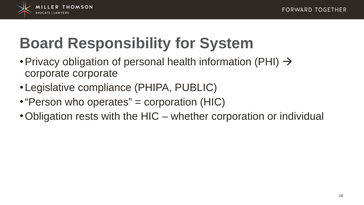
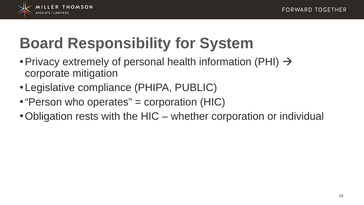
Privacy obligation: obligation -> extremely
corporate corporate: corporate -> mitigation
